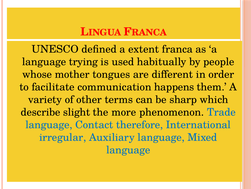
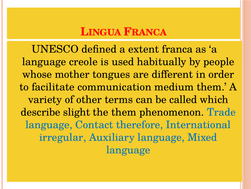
trying: trying -> creole
happens: happens -> medium
sharp: sharp -> called
the more: more -> them
